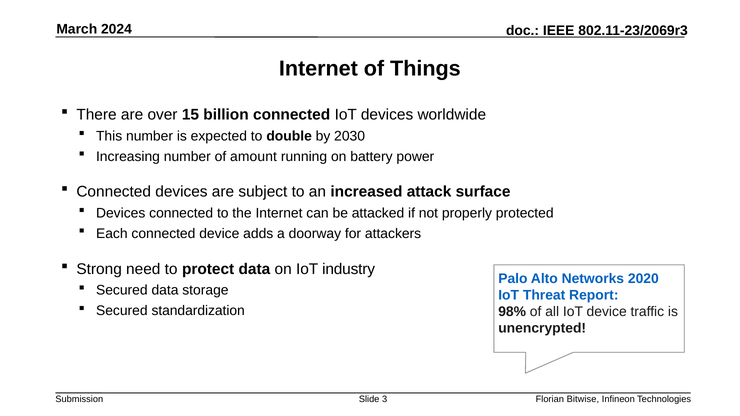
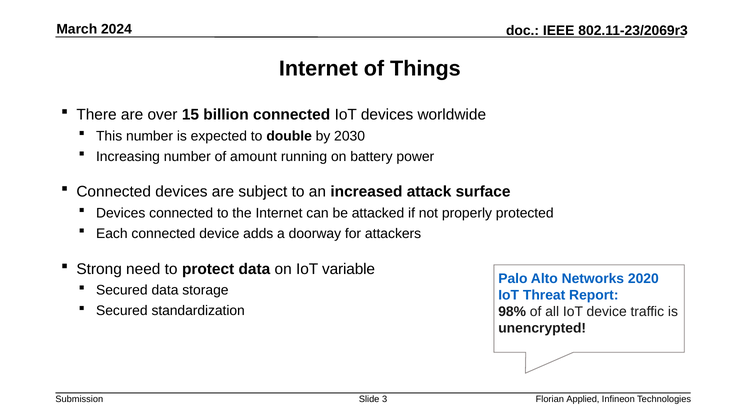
industry: industry -> variable
Bitwise: Bitwise -> Applied
